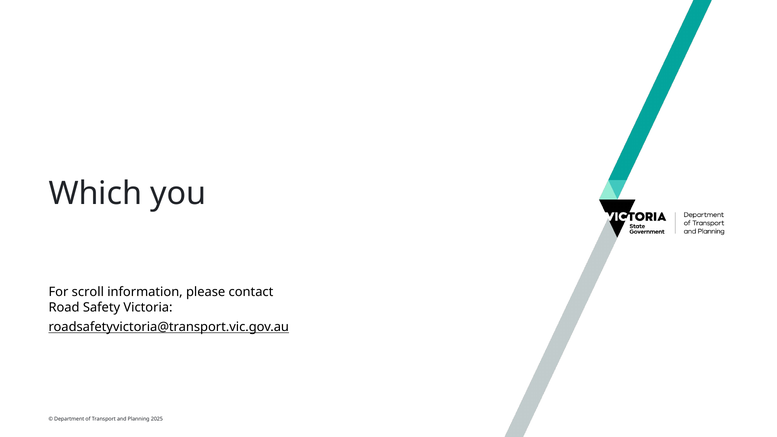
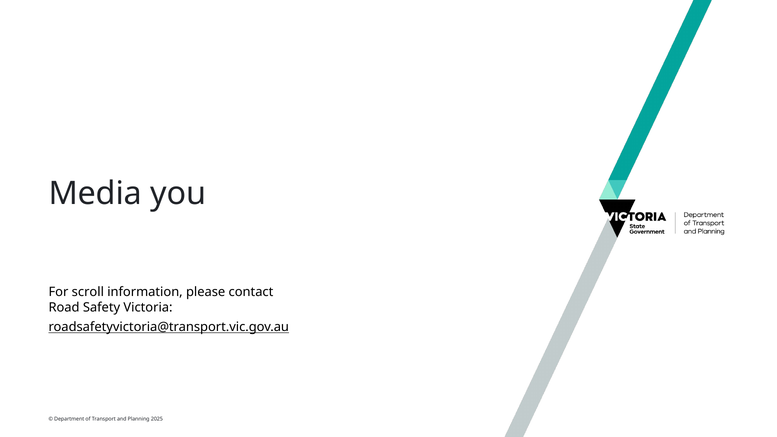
Which: Which -> Media
